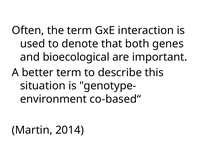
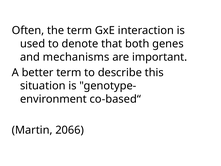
bioecological: bioecological -> mechanisms
2014: 2014 -> 2066
